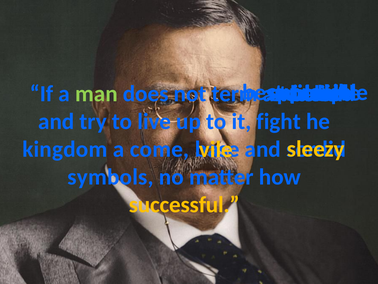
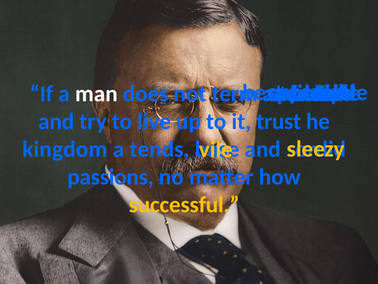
man colour: light green -> white
fight: fight -> trust
come: come -> tends
symbols: symbols -> passions
